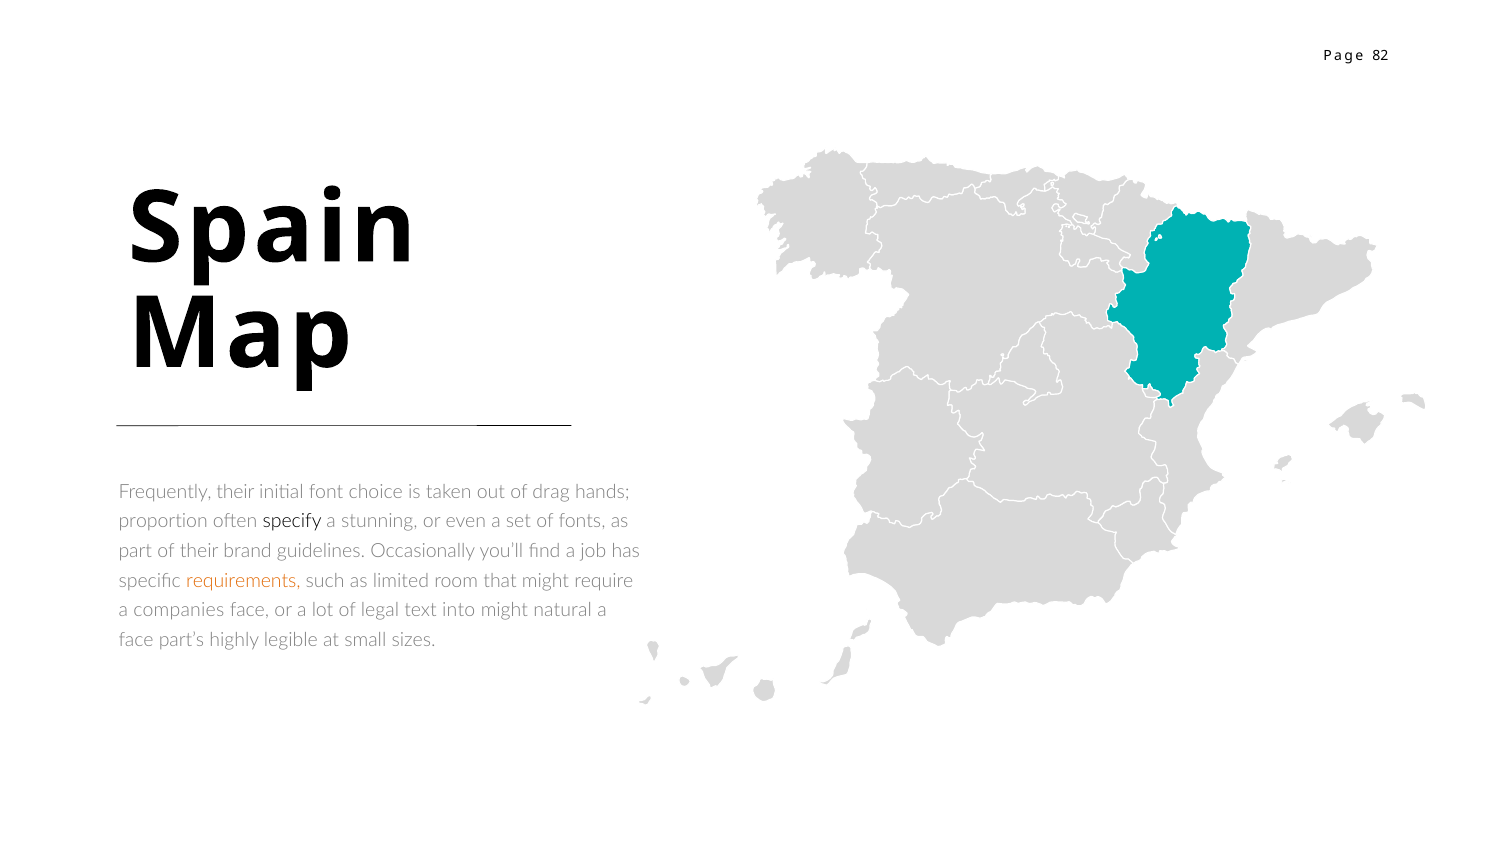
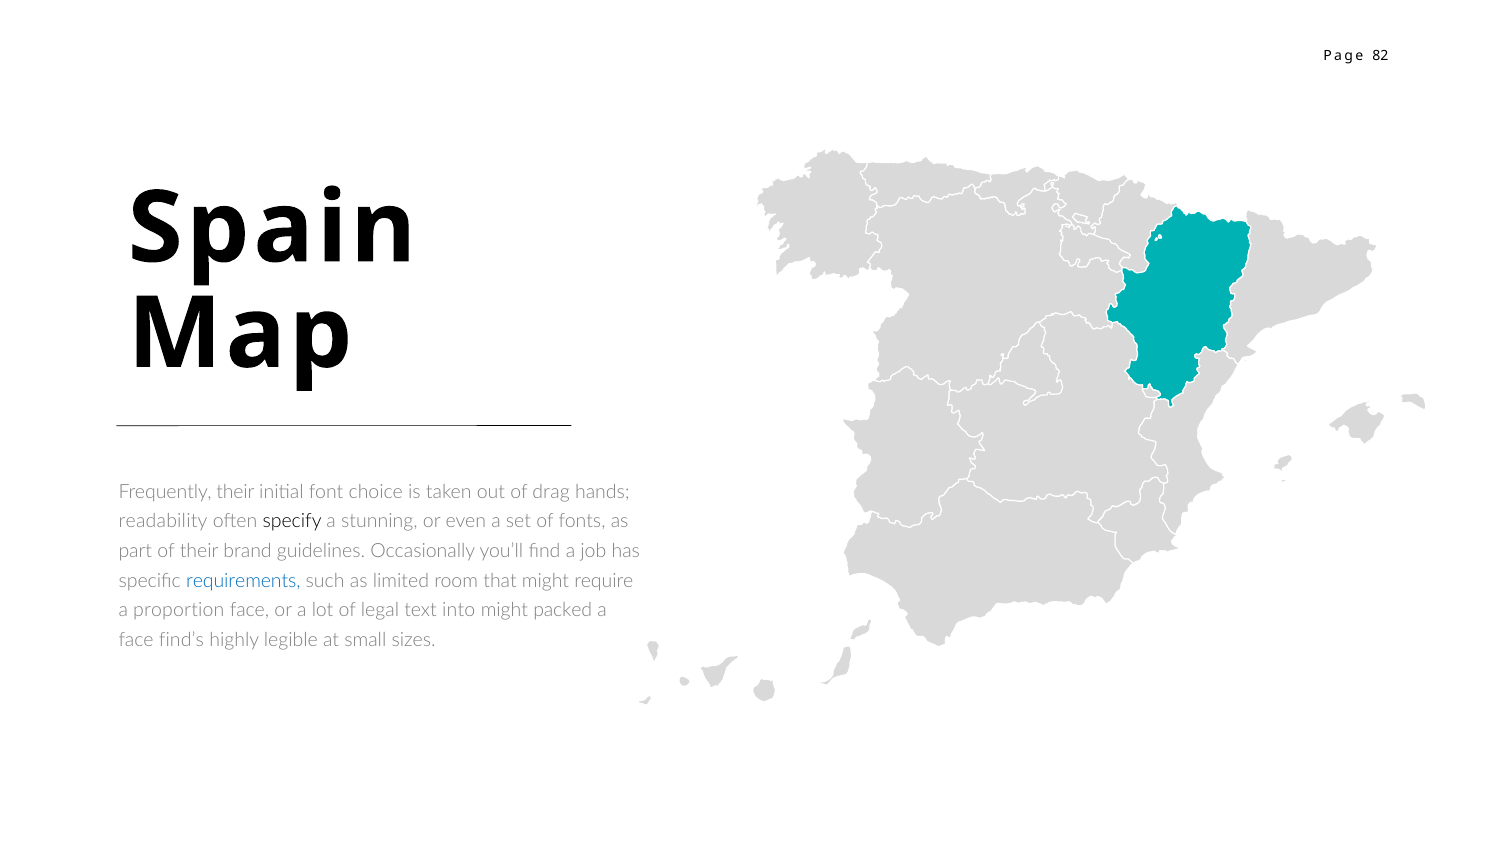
proportion: proportion -> readability
requirements colour: orange -> blue
companies: companies -> proportion
natural: natural -> packed
part’s: part’s -> find’s
